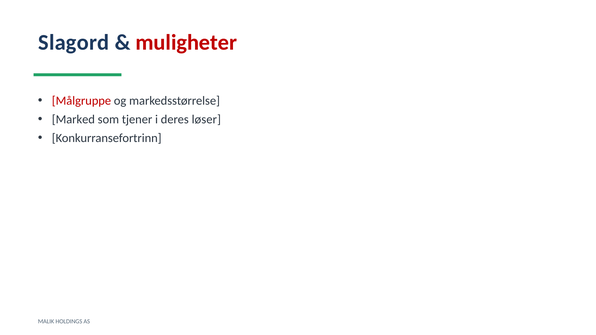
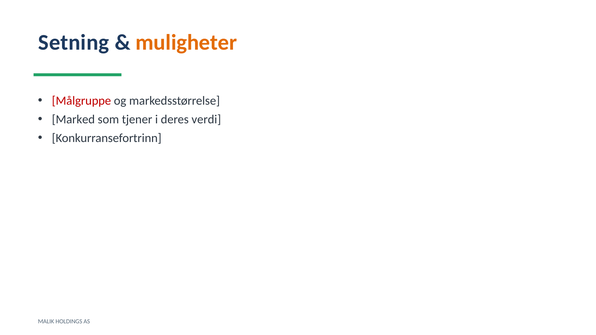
Slagord: Slagord -> Setning
muligheter colour: red -> orange
løser: løser -> verdi
